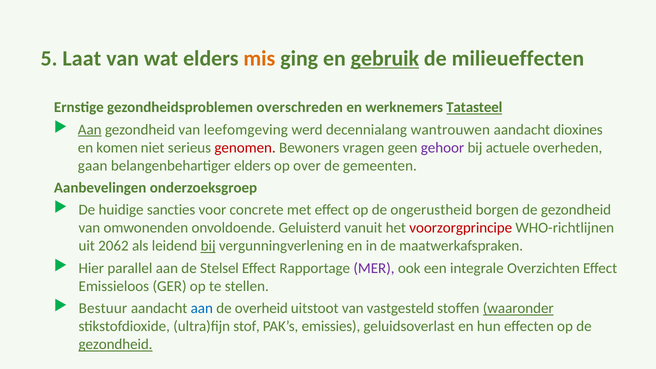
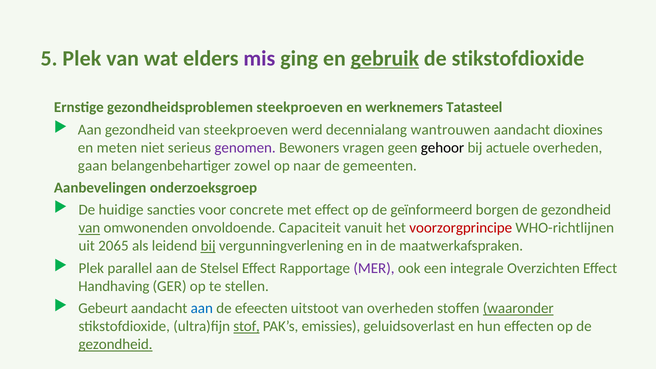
5 Laat: Laat -> Plek
mis colour: orange -> purple
de milieueffecten: milieueffecten -> stikstofdioxide
gezondheidsproblemen overschreden: overschreden -> steekproeven
Tatasteel underline: present -> none
Aan at (90, 130) underline: present -> none
van leefomgeving: leefomgeving -> steekproeven
komen: komen -> meten
genomen colour: red -> purple
gehoor colour: purple -> black
belangenbehartiger elders: elders -> zowel
over: over -> naar
ongerustheid: ongerustheid -> geïnformeerd
van at (89, 228) underline: none -> present
Geluisterd: Geluisterd -> Capaciteit
2062: 2062 -> 2065
Hier at (91, 268): Hier -> Plek
Emissieloos: Emissieloos -> Handhaving
Bestuur: Bestuur -> Gebeurt
overheid: overheid -> efeecten
van vastgesteld: vastgesteld -> overheden
stof underline: none -> present
